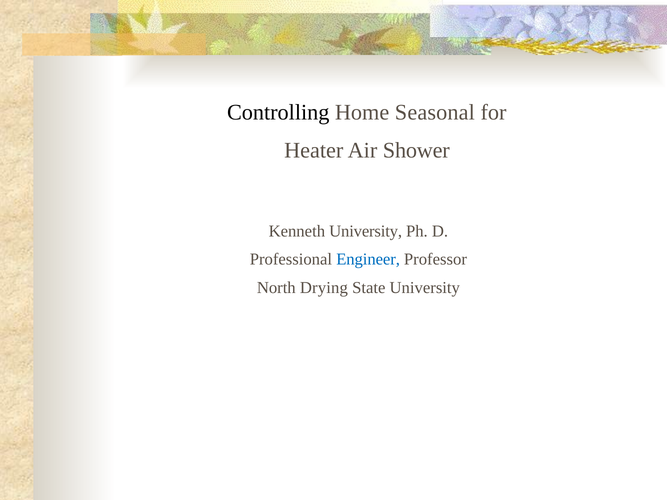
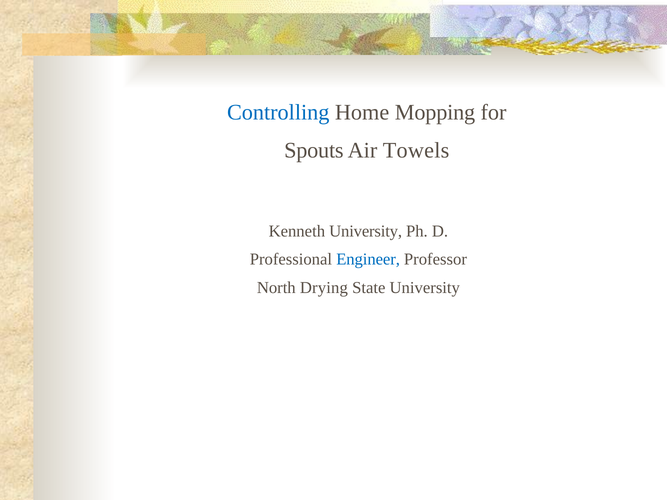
Controlling colour: black -> blue
Seasonal: Seasonal -> Mopping
Heater: Heater -> Spouts
Shower: Shower -> Towels
